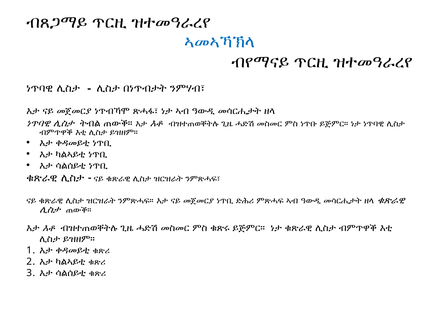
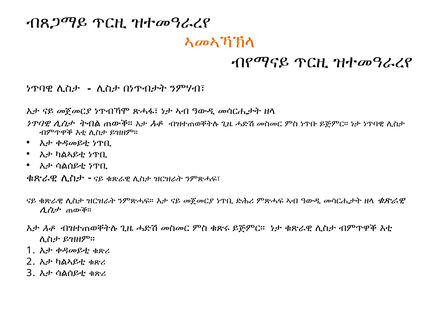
ኣመኣኻኽላ colour: blue -> orange
